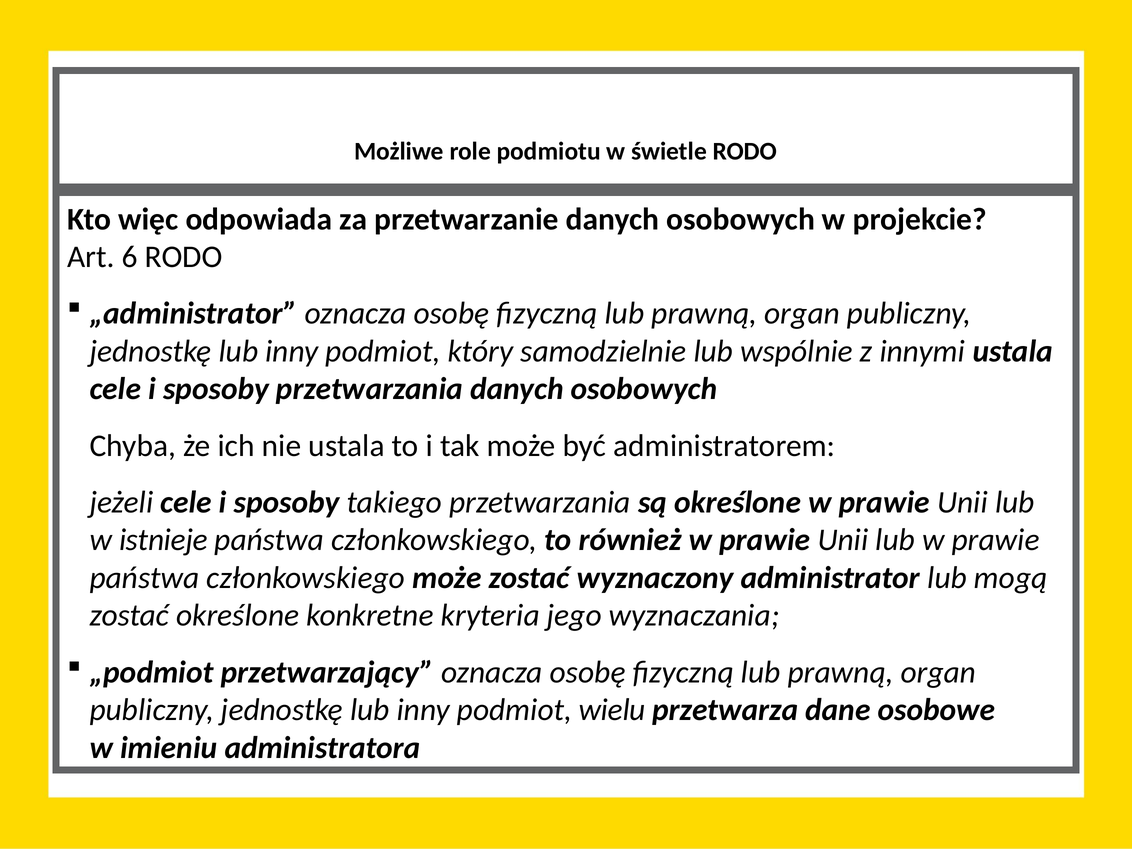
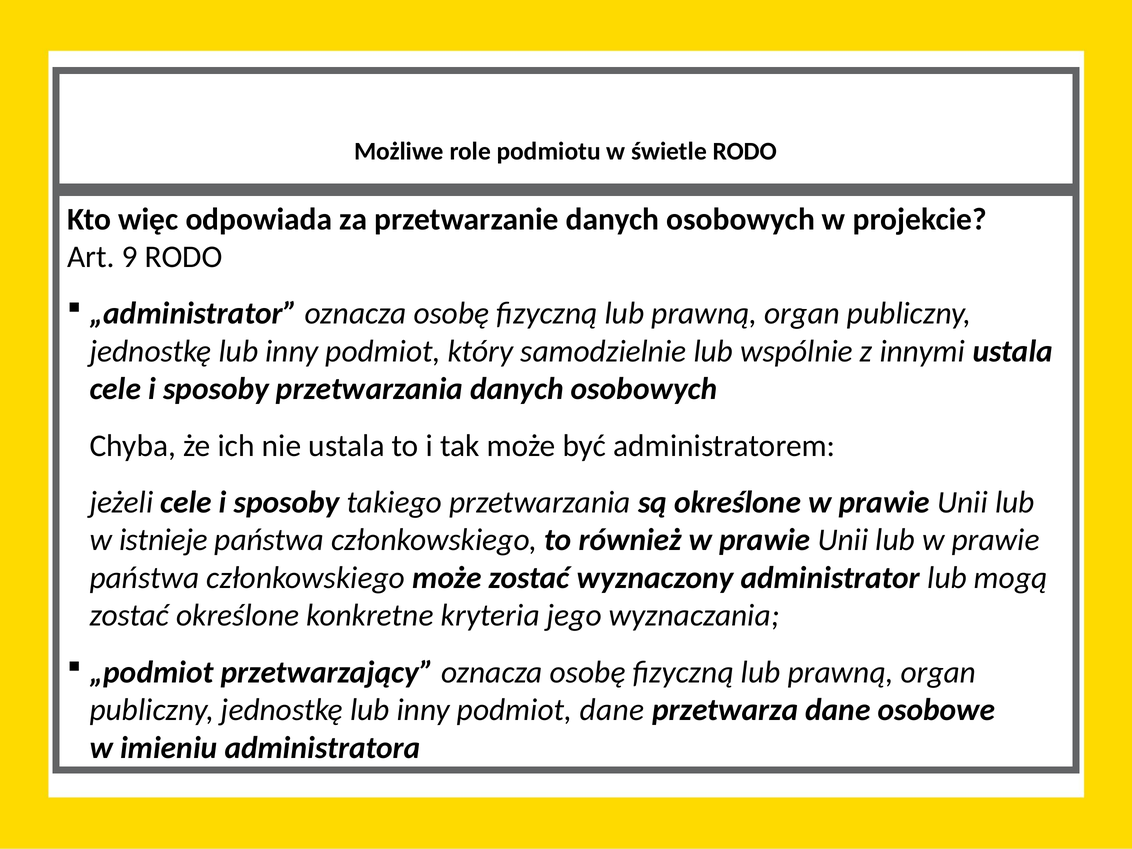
6: 6 -> 9
podmiot wielu: wielu -> dane
